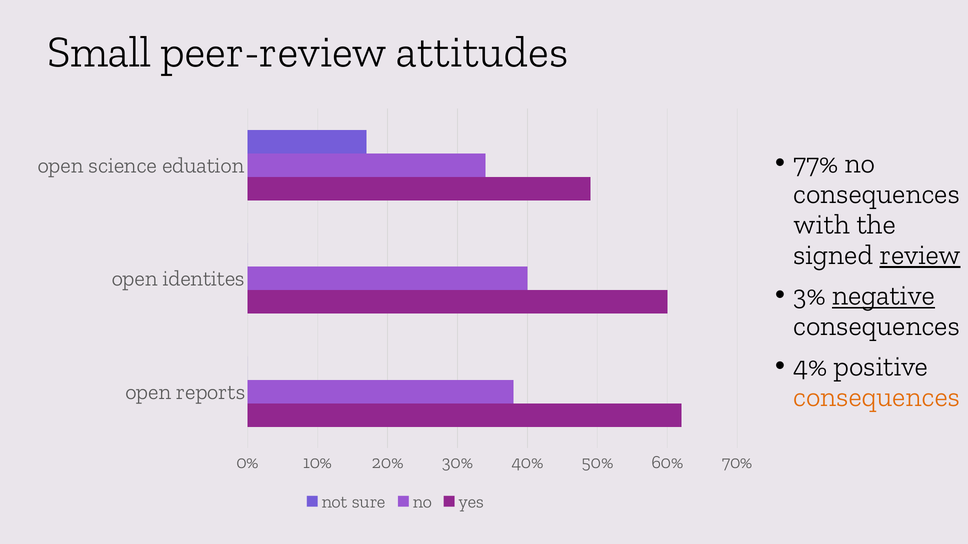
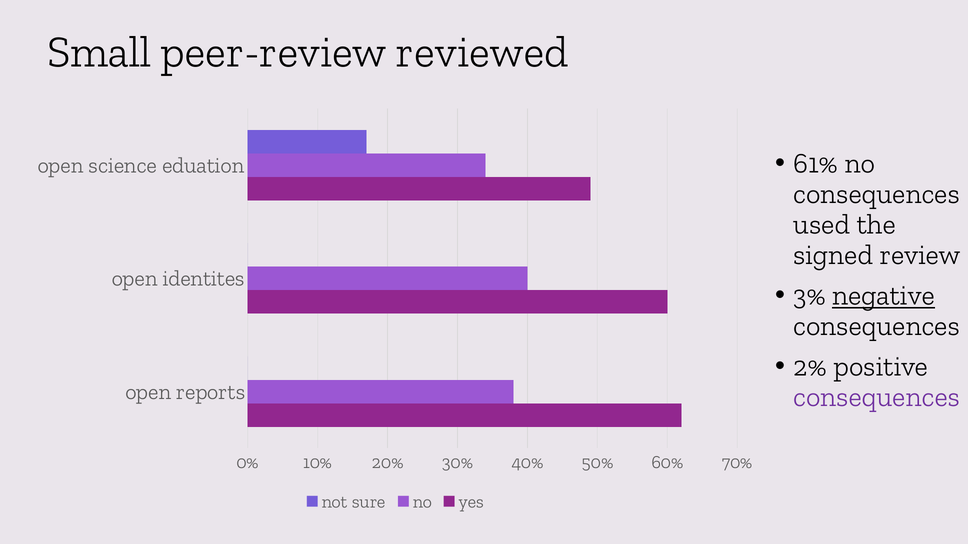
attitudes: attitudes -> reviewed
77%: 77% -> 61%
with: with -> used
review underline: present -> none
4%: 4% -> 2%
consequences at (877, 397) colour: orange -> purple
